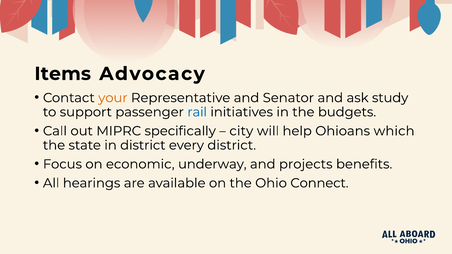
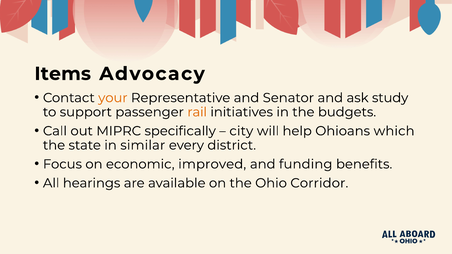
rail colour: blue -> orange
in district: district -> similar
underway: underway -> improved
projects: projects -> funding
Connect: Connect -> Corridor
